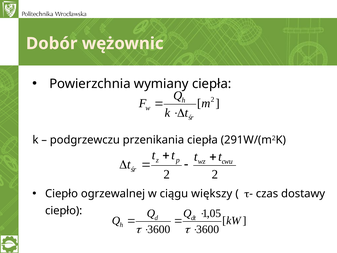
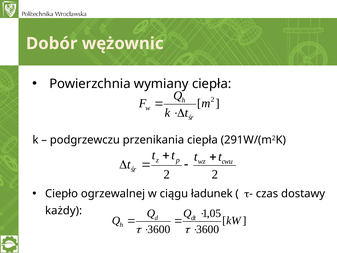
większy: większy -> ładunek
ciepło at (64, 210): ciepło -> każdy
